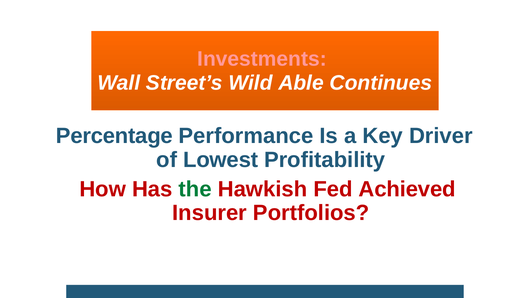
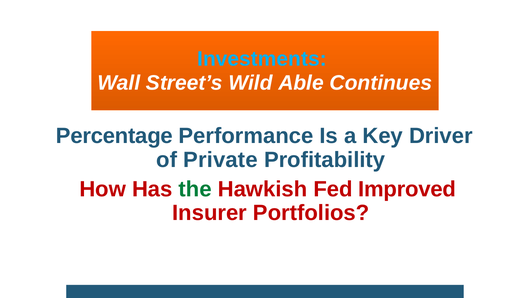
Investments colour: pink -> light blue
Lowest: Lowest -> Private
Achieved: Achieved -> Improved
